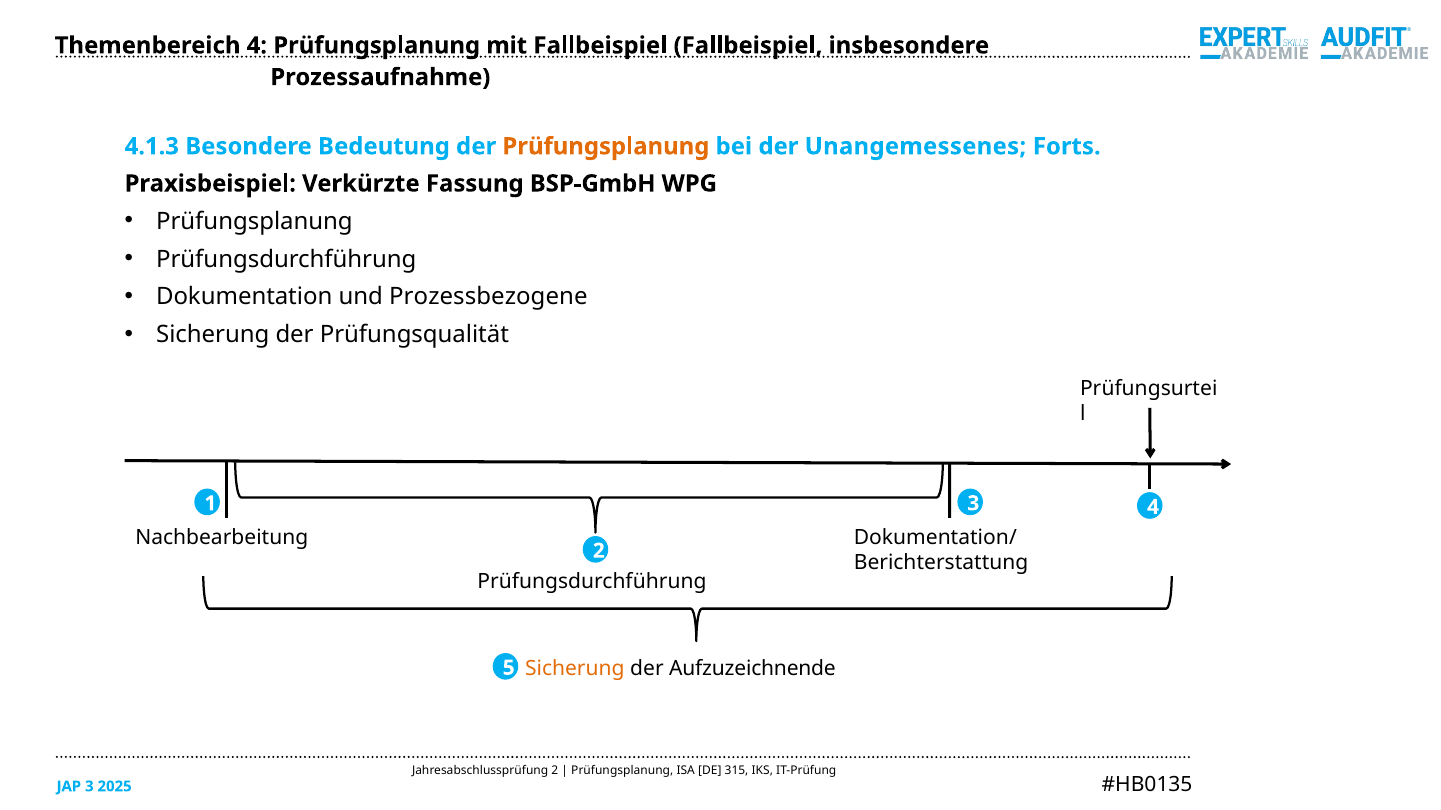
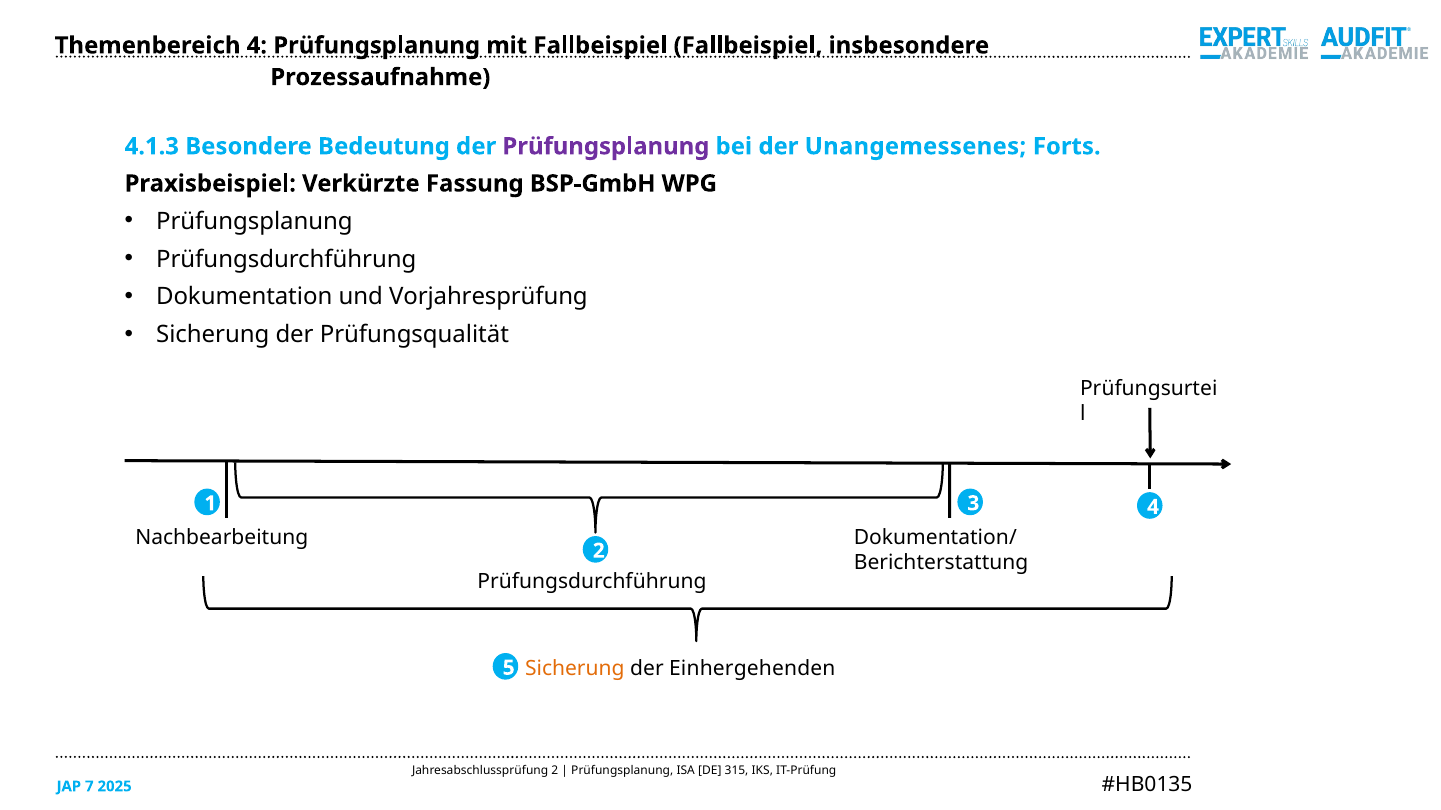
Prüfungsplanung at (606, 147) colour: orange -> purple
Prozessbezogene: Prozessbezogene -> Vorjahresprüfung
Aufzuzeichnende: Aufzuzeichnende -> Einhergehenden
3 at (89, 787): 3 -> 7
